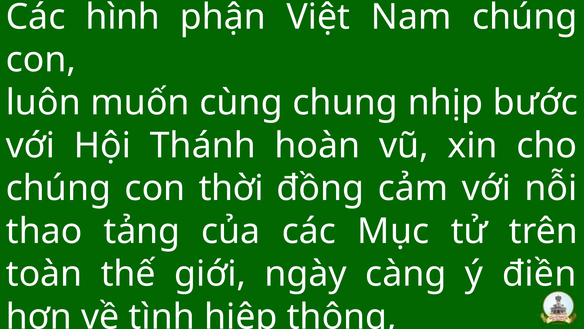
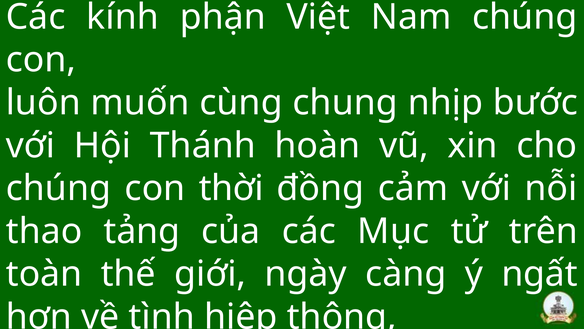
hình: hình -> kính
điền: điền -> ngất
